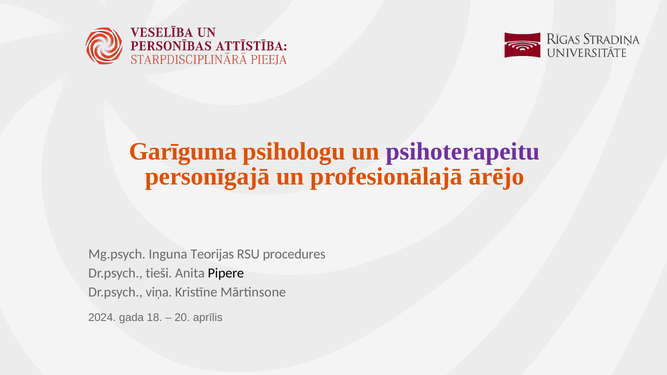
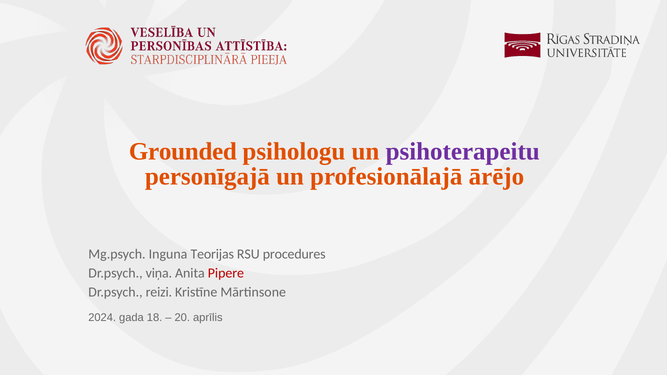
Garīguma: Garīguma -> Grounded
tieši: tieši -> viņa
Pipere colour: black -> red
viņa: viņa -> reizi
